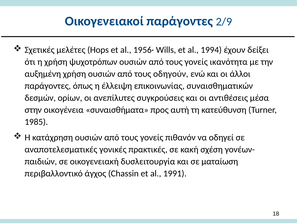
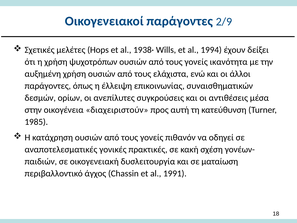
1956·: 1956· -> 1938·
οδηγούν: οδηγούν -> ελάχιστα
συναισθήματα: συναισθήματα -> διαχειριστούν
